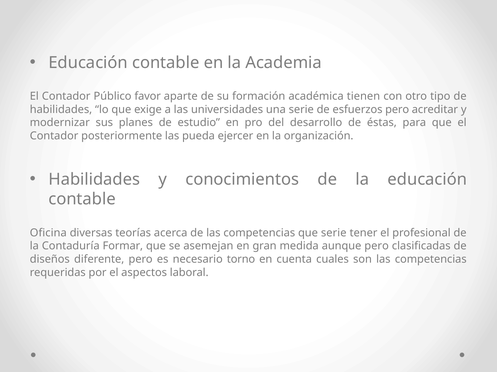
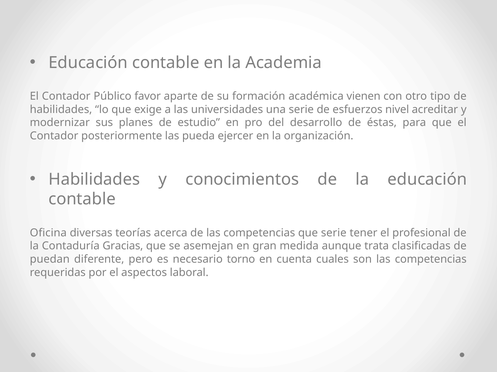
tienen: tienen -> vienen
esfuerzos pero: pero -> nivel
Formar: Formar -> Gracias
aunque pero: pero -> trata
diseños: diseños -> puedan
